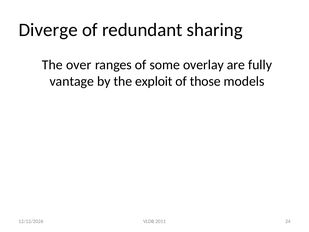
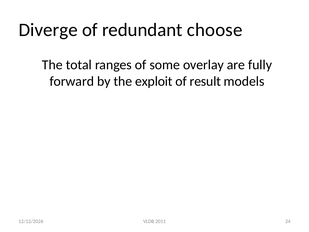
sharing: sharing -> choose
over: over -> total
vantage: vantage -> forward
those: those -> result
